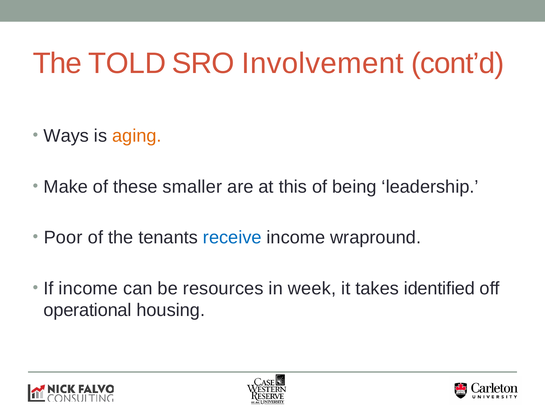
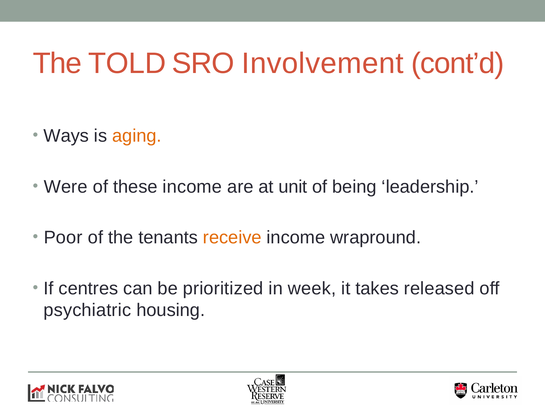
Make: Make -> Were
these smaller: smaller -> income
this: this -> unit
receive colour: blue -> orange
If income: income -> centres
resources: resources -> prioritized
identified: identified -> released
operational: operational -> psychiatric
